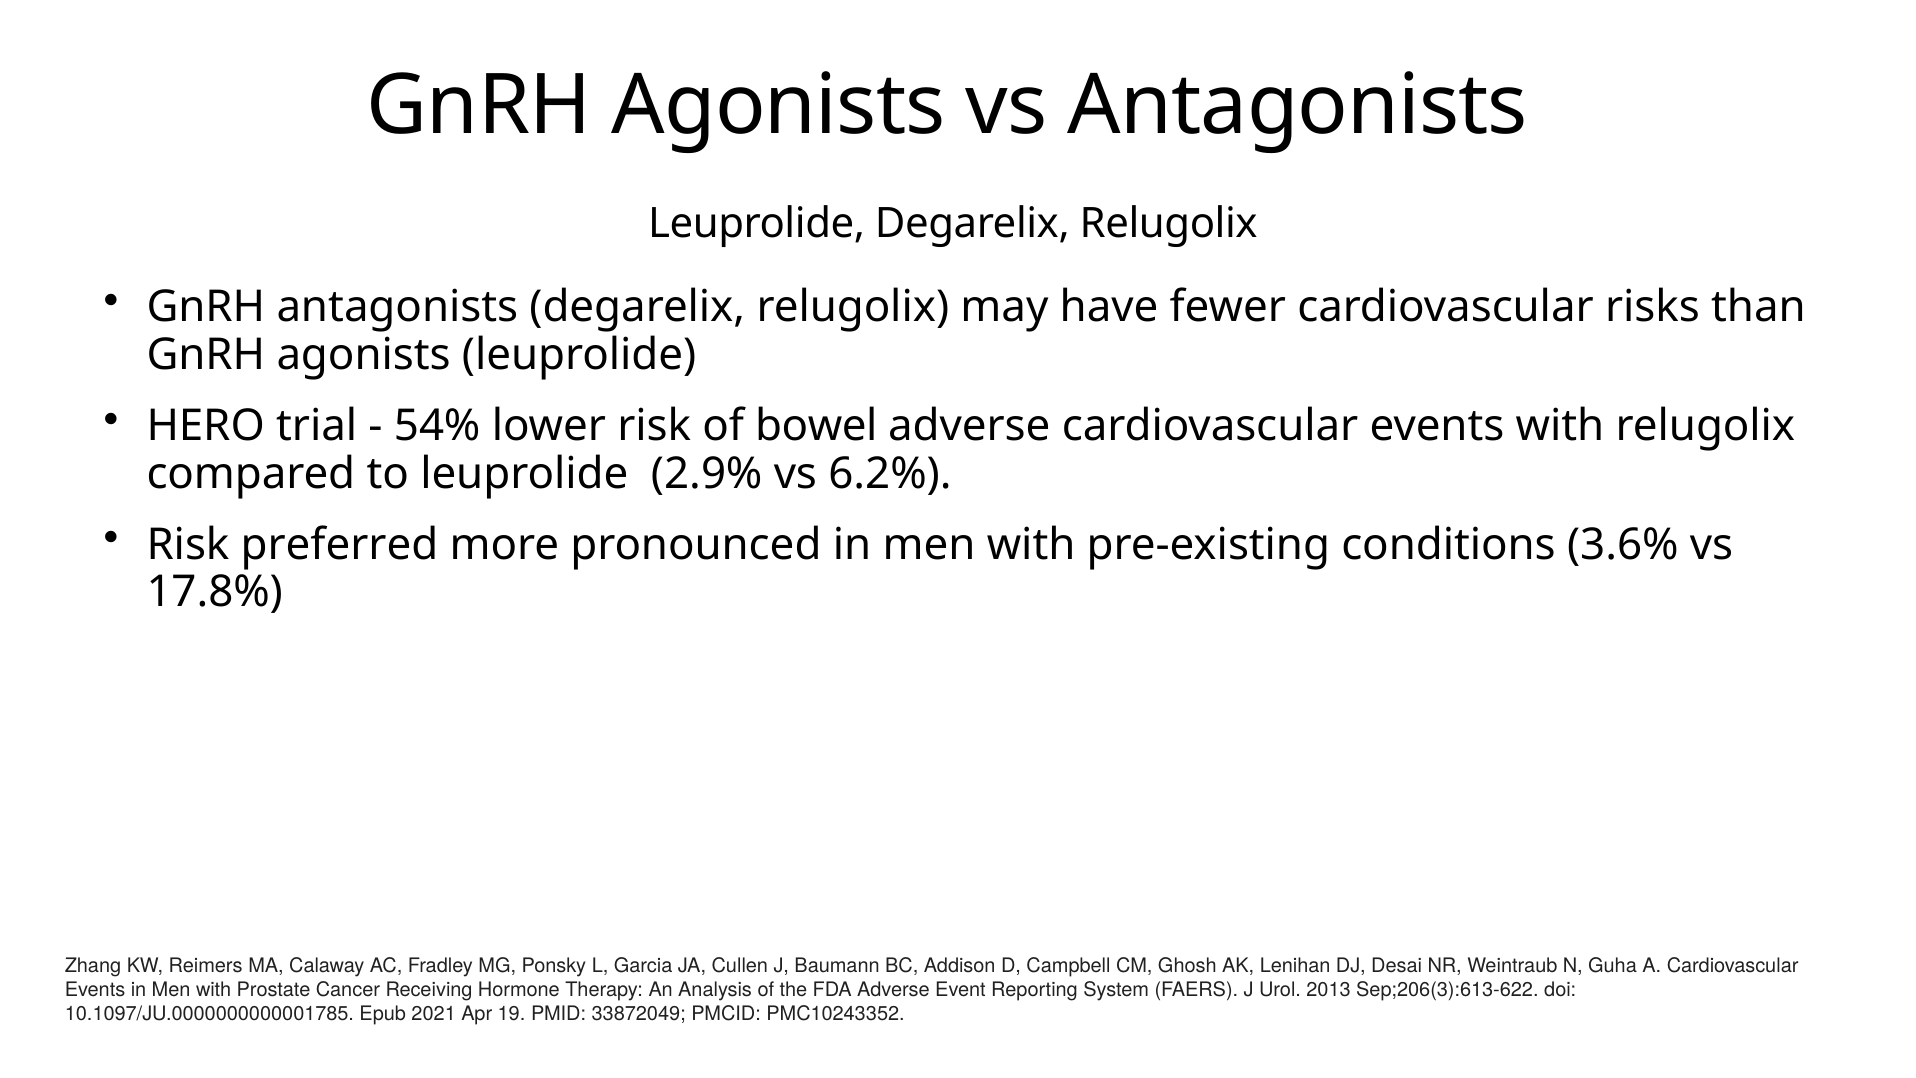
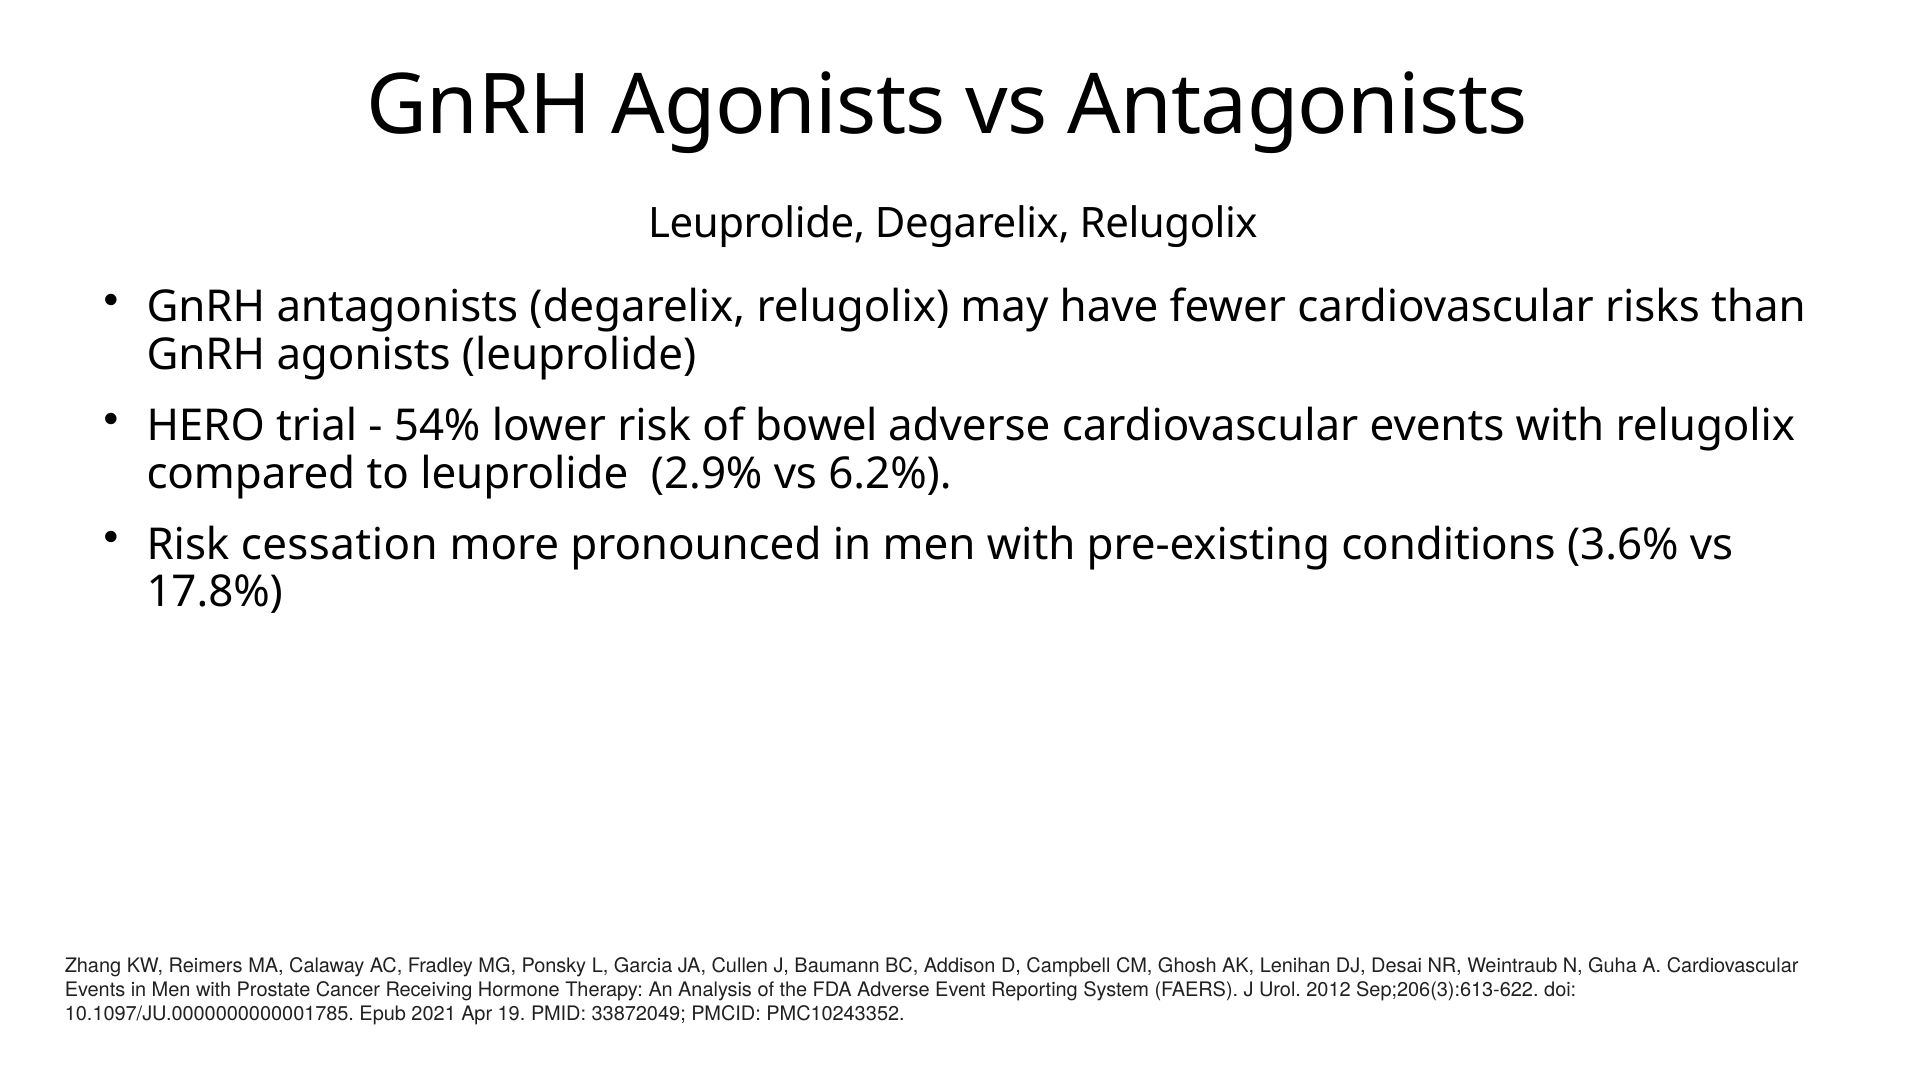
preferred: preferred -> cessation
2013: 2013 -> 2012
